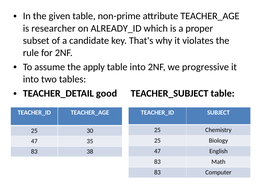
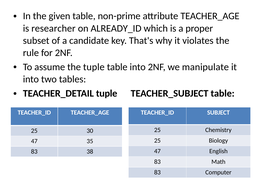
the apply: apply -> tuple
progressive: progressive -> manipulate
TEACHER_DETAIL good: good -> tuple
